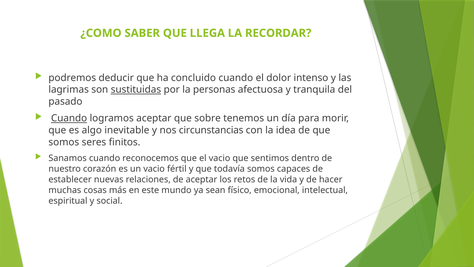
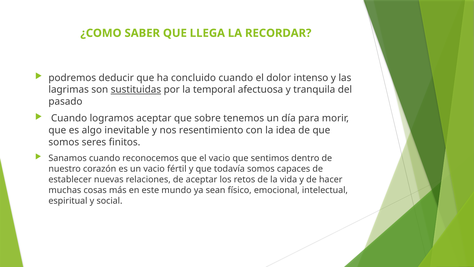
personas: personas -> temporal
Cuando at (69, 118) underline: present -> none
circunstancias: circunstancias -> resentimiento
